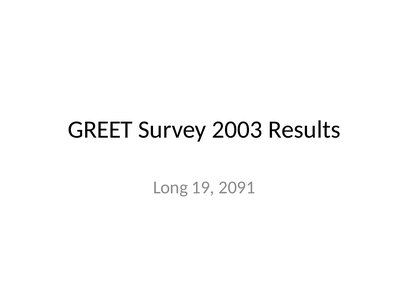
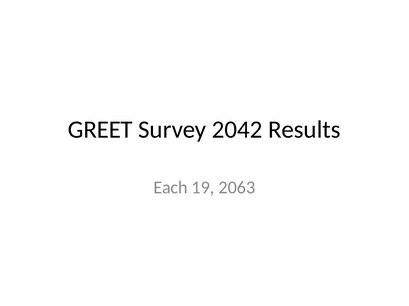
2003: 2003 -> 2042
Long: Long -> Each
2091: 2091 -> 2063
